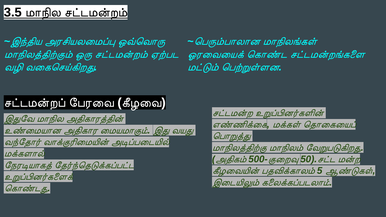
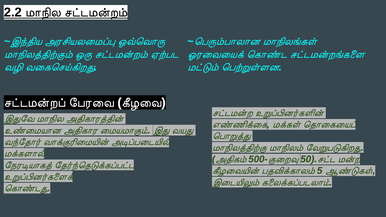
3.5: 3.5 -> 2.2
